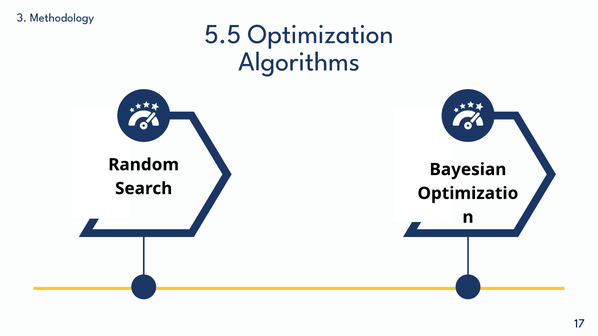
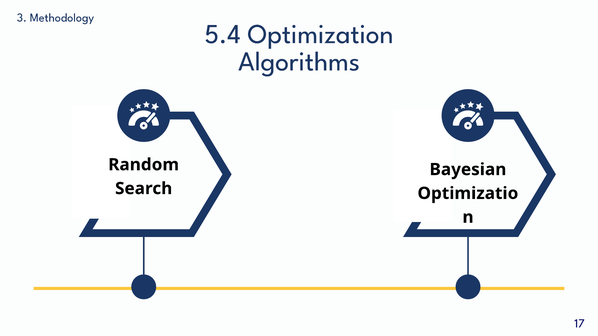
5.5: 5.5 -> 5.4
